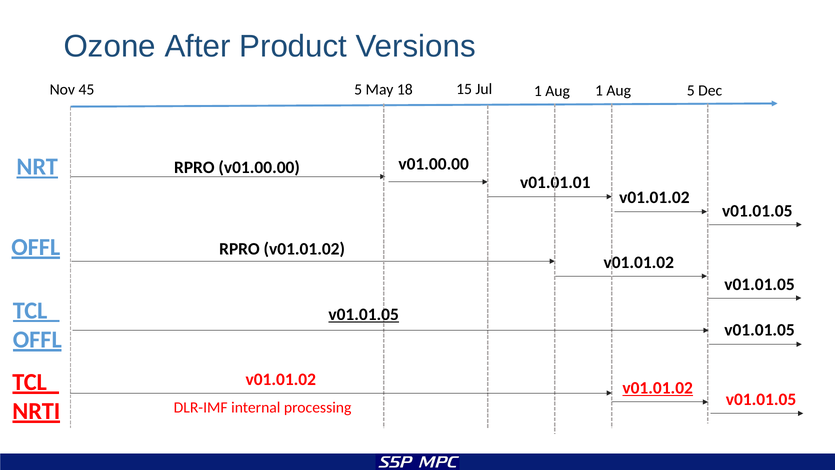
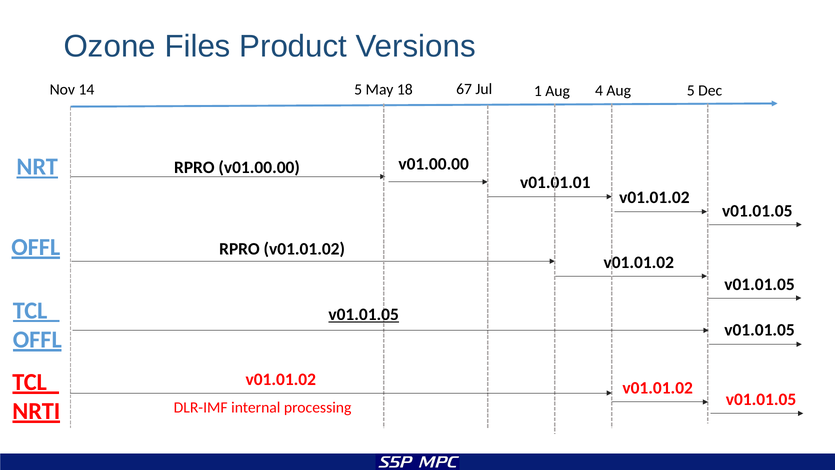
After: After -> Files
45: 45 -> 14
15: 15 -> 67
Jul 1: 1 -> 4
v01.01.02 at (658, 388) underline: present -> none
